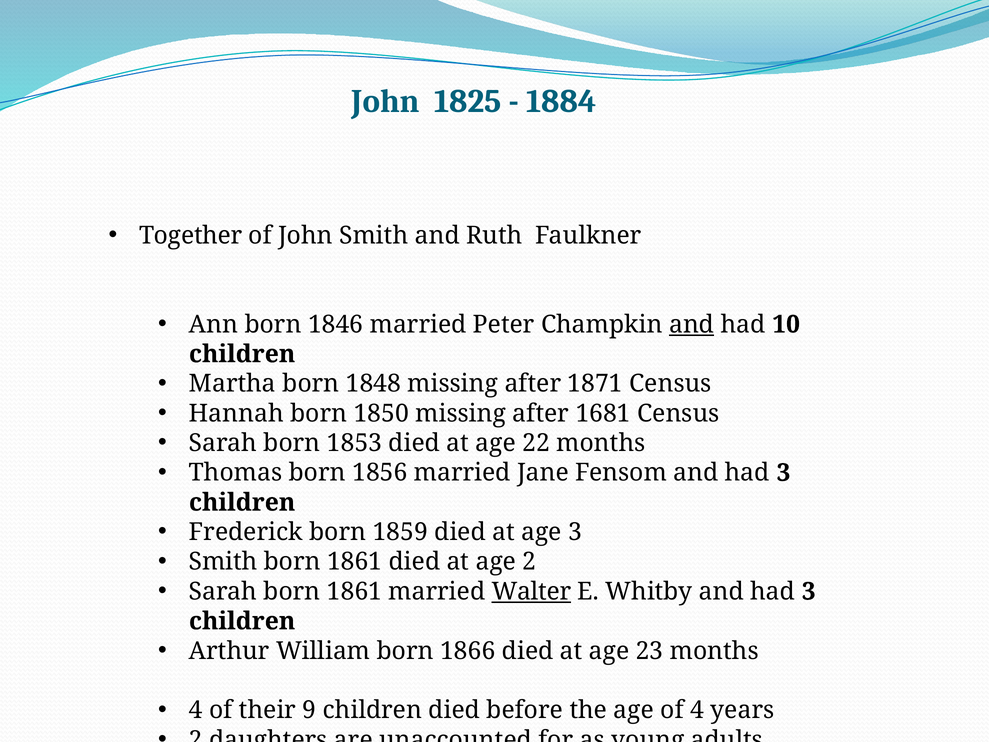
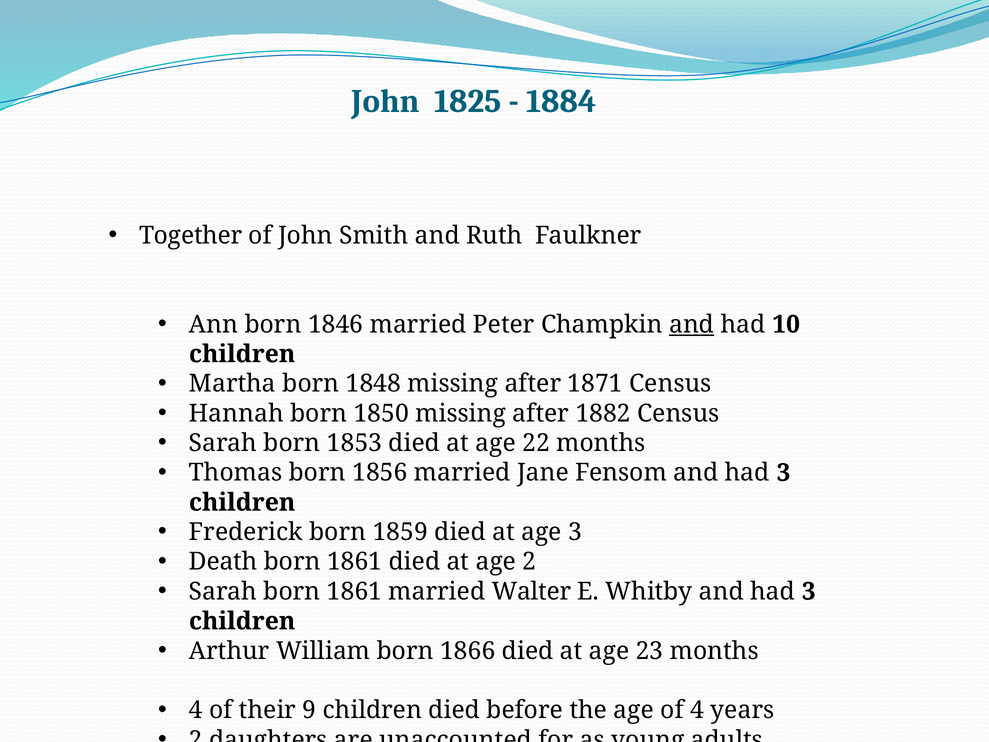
1681: 1681 -> 1882
Smith at (223, 562): Smith -> Death
Walter underline: present -> none
